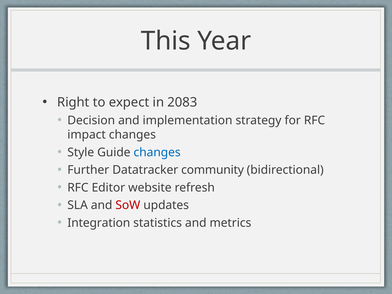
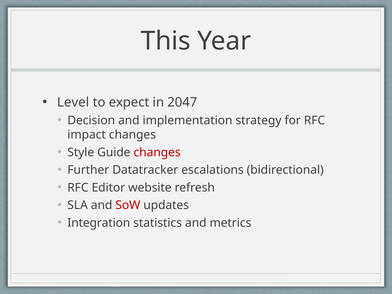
Right: Right -> Level
2083: 2083 -> 2047
changes at (157, 152) colour: blue -> red
community: community -> escalations
